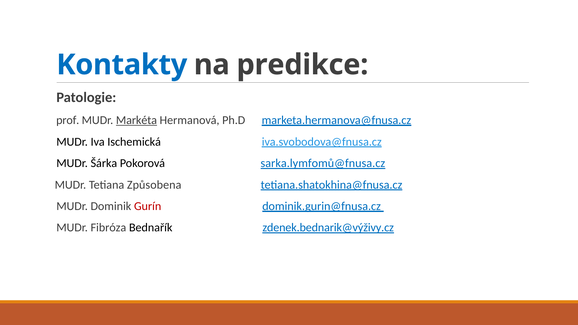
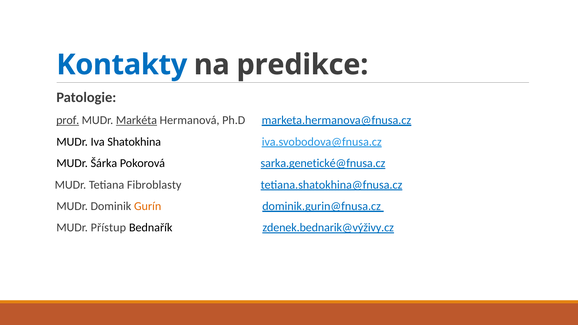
prof underline: none -> present
Ischemická: Ischemická -> Shatokhina
sarka.lymfomů@fnusa.cz: sarka.lymfomů@fnusa.cz -> sarka.genetické@fnusa.cz
Způsobena: Způsobena -> Fibroblasty
Gurín colour: red -> orange
Fibróza: Fibróza -> Přístup
